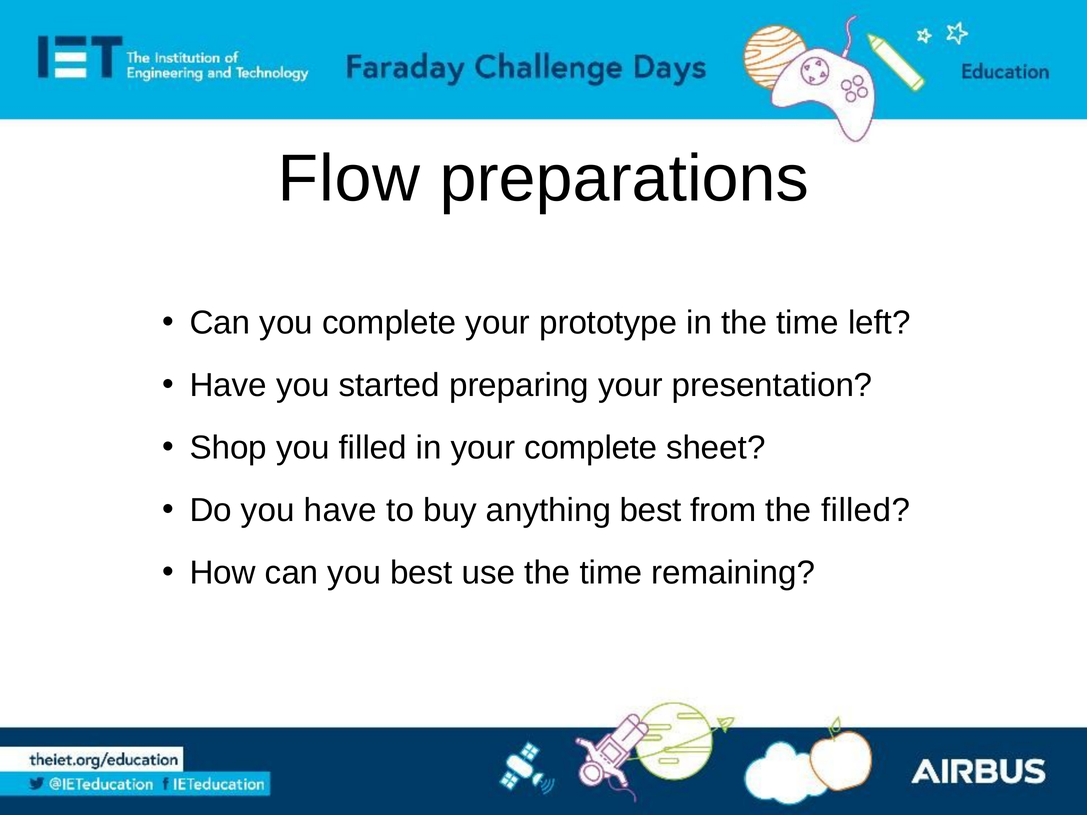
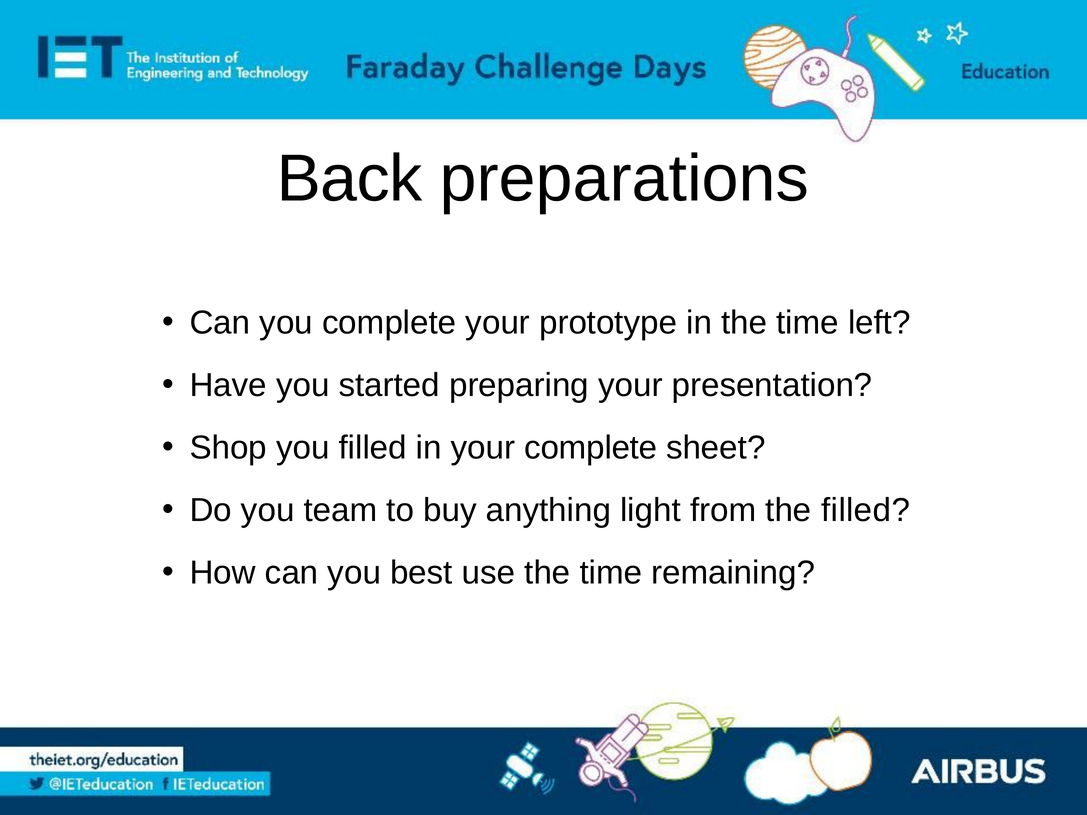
Flow: Flow -> Back
you have: have -> team
anything best: best -> light
